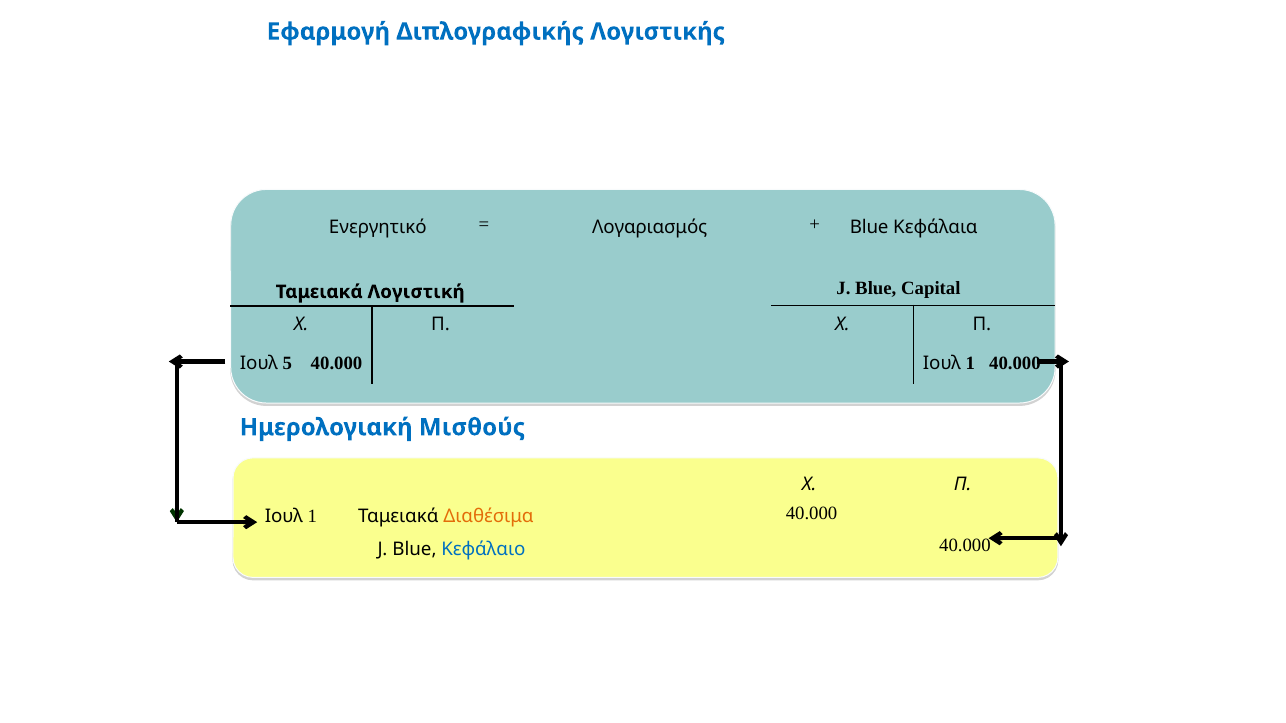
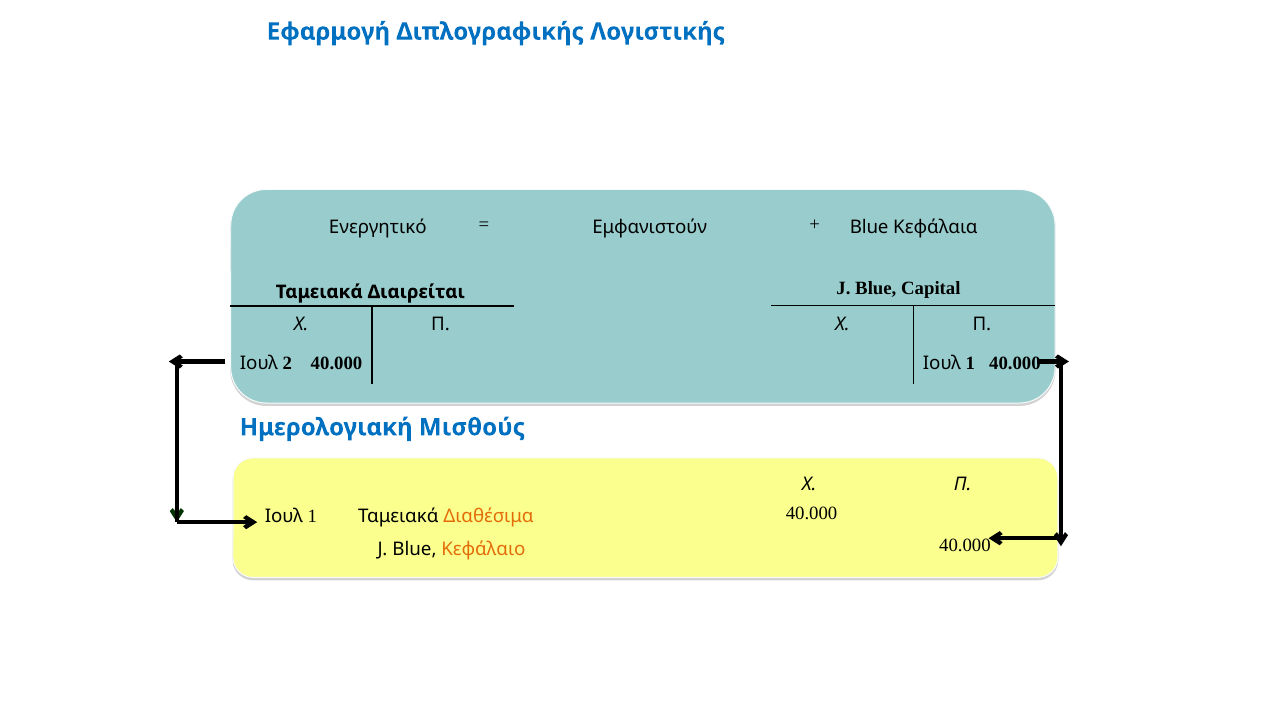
Λογαριασμός: Λογαριασμός -> Εμφανιστούν
Λογιστική: Λογιστική -> Διαιρείται
Ιουλ 5: 5 -> 2
Κεφάλαιο colour: blue -> orange
